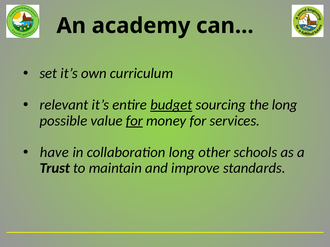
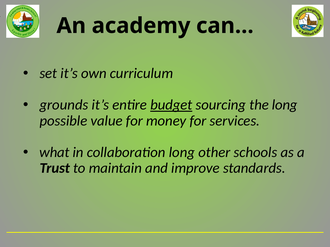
relevant: relevant -> grounds
for at (134, 121) underline: present -> none
have: have -> what
